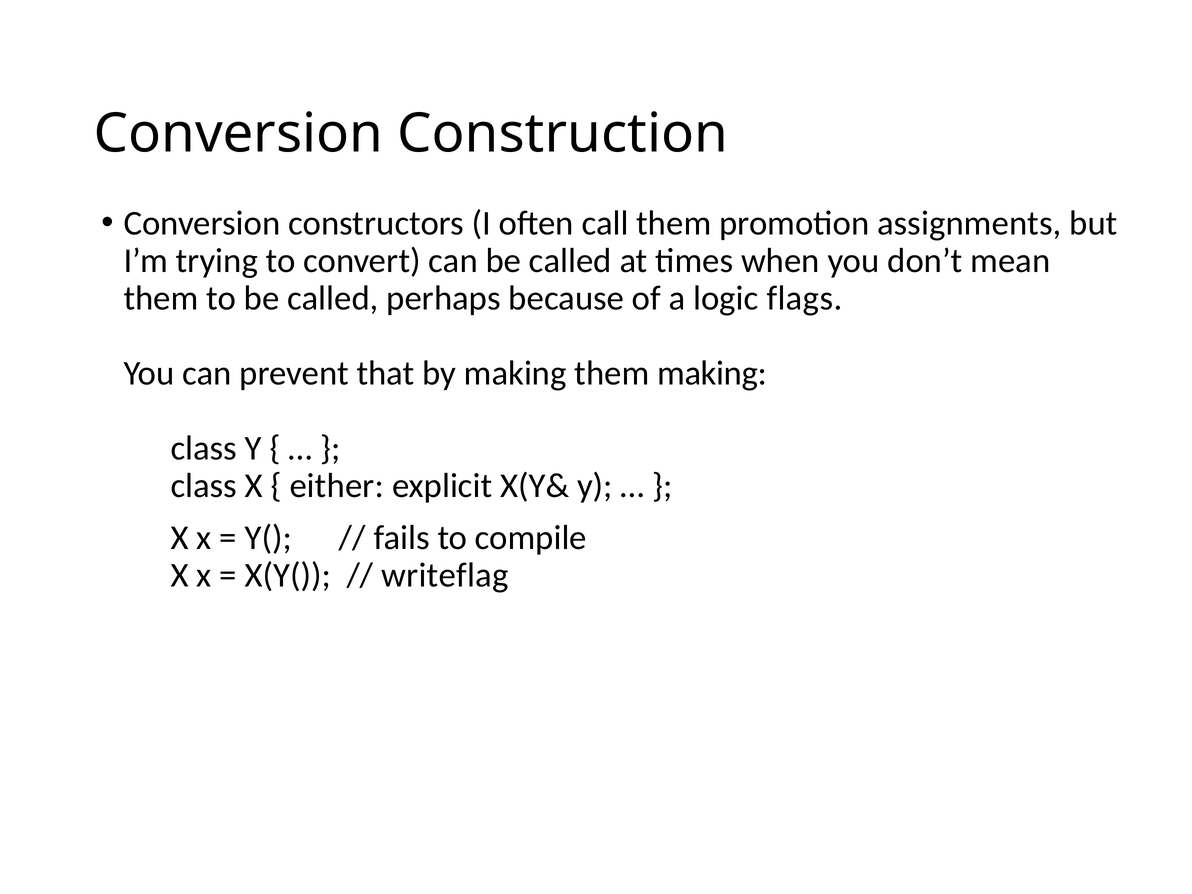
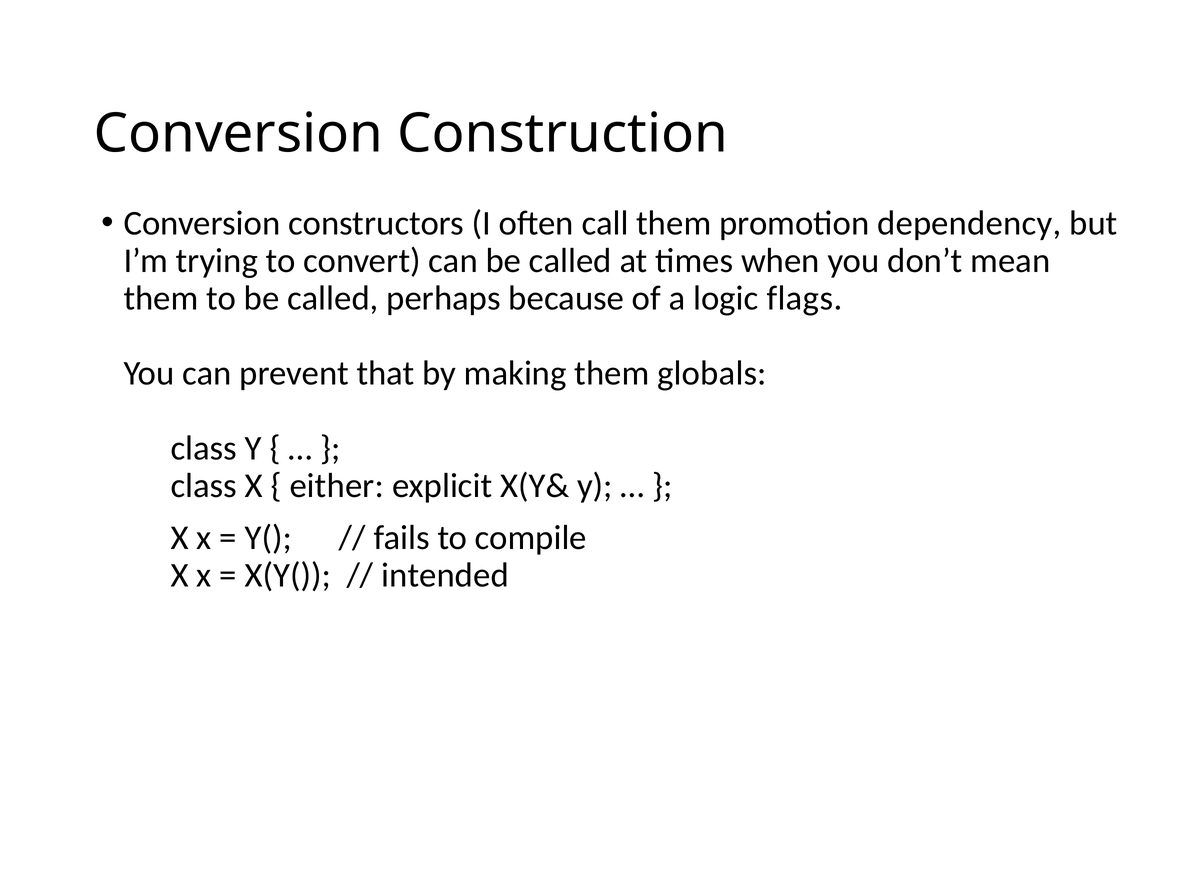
assignments: assignments -> dependency
them making: making -> globals
writeflag: writeflag -> intended
